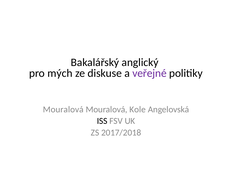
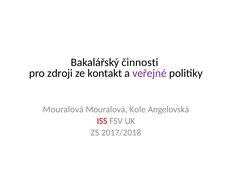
anglický: anglický -> činnosti
mých: mých -> zdroji
diskuse: diskuse -> kontakt
ISS colour: black -> red
